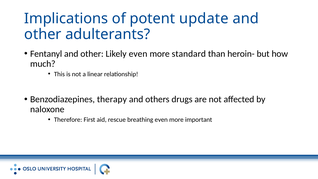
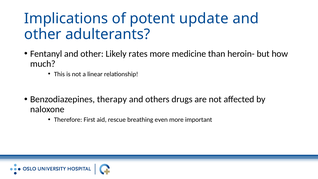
Likely even: even -> rates
standard: standard -> medicine
